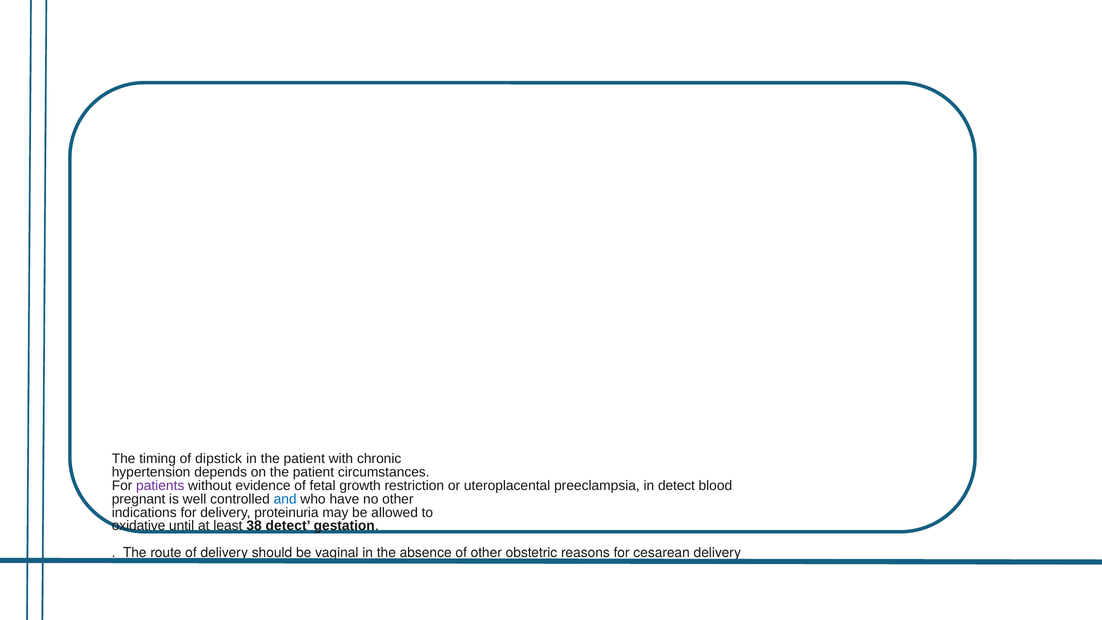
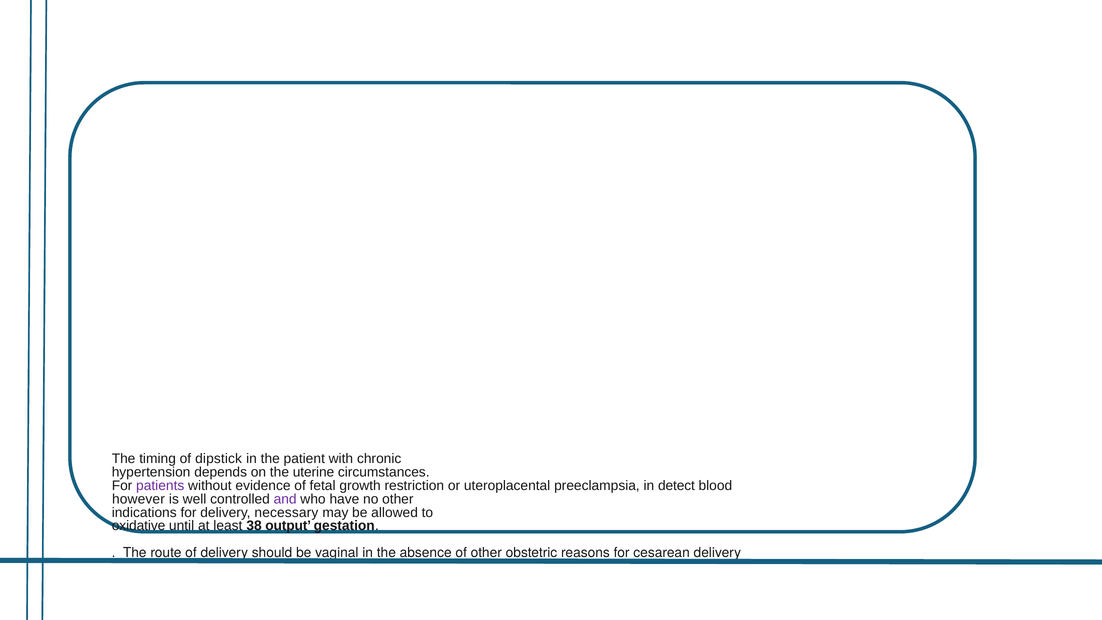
on the patient: patient -> uterine
pregnant: pregnant -> however
and colour: blue -> purple
proteinuria: proteinuria -> necessary
38 detect: detect -> output
